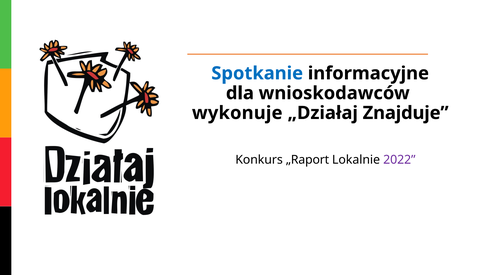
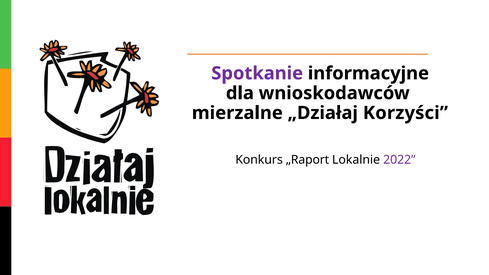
Spotkanie colour: blue -> purple
wykonuje: wykonuje -> mierzalne
Znajduje: Znajduje -> Korzyści
